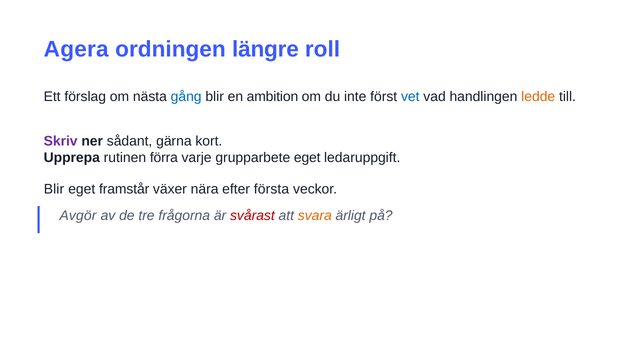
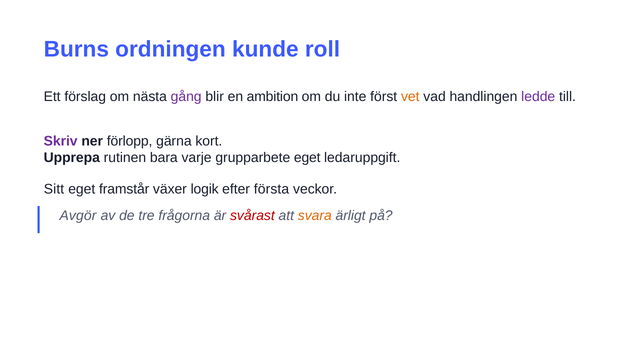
Agera: Agera -> Burns
längre: längre -> kunde
gång colour: blue -> purple
vet colour: blue -> orange
ledde colour: orange -> purple
sådant: sådant -> förlopp
förra: förra -> bara
Blir at (54, 189): Blir -> Sitt
nära: nära -> logik
